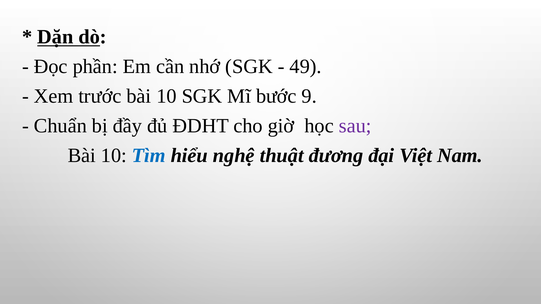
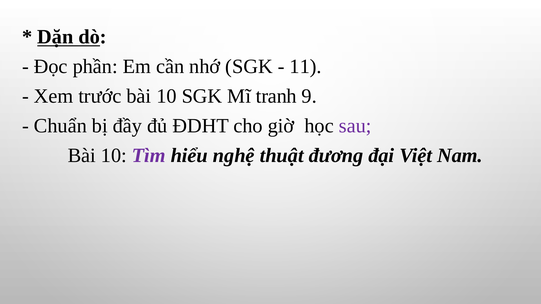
49: 49 -> 11
bước: bước -> tranh
Tìm colour: blue -> purple
